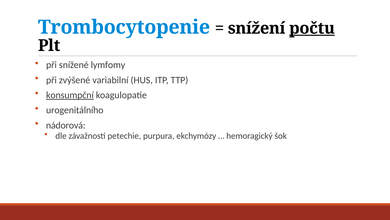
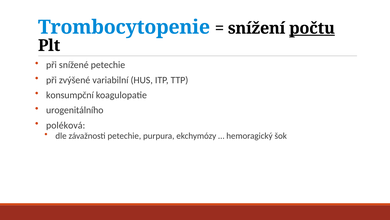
snížené lymfomy: lymfomy -> petechie
konsumpční underline: present -> none
nádorová: nádorová -> poléková
